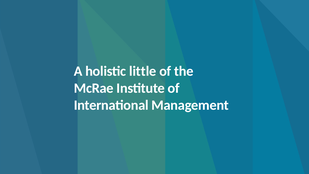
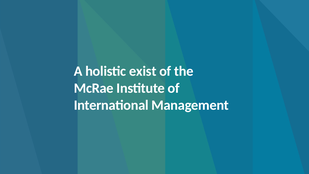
little: little -> exist
